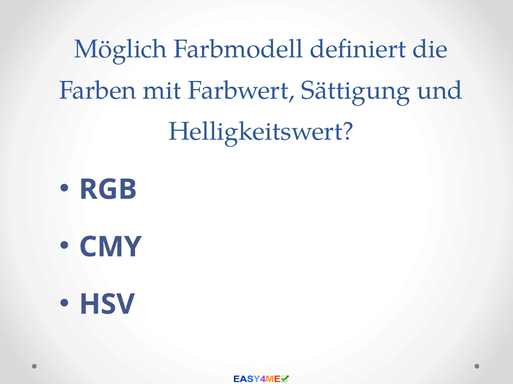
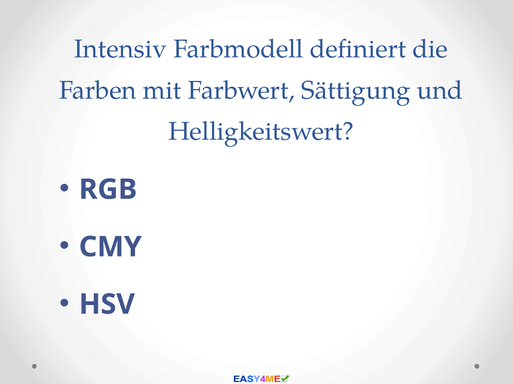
Möglich: Möglich -> Intensiv
